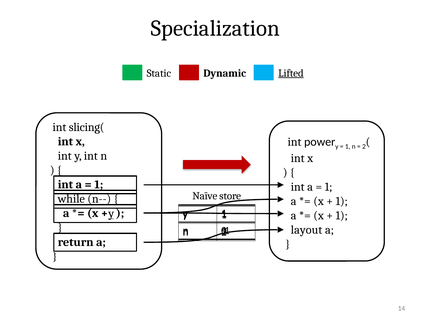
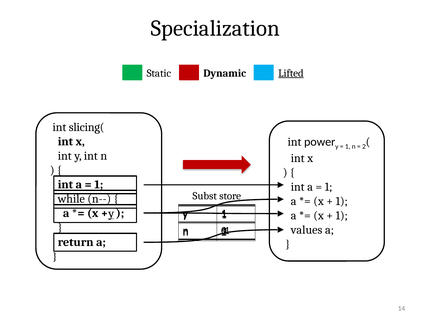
Naïve: Naïve -> Subst
layout: layout -> values
